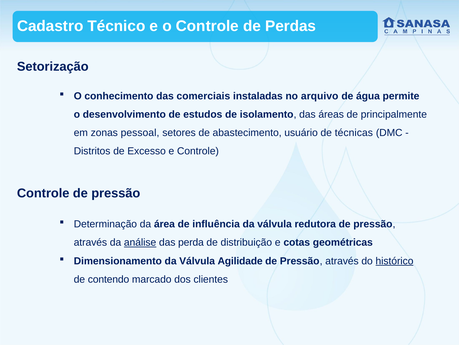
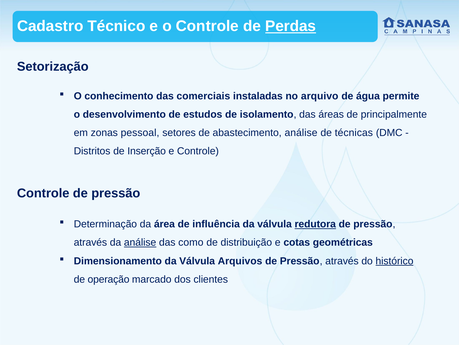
Perdas underline: none -> present
abastecimento usuário: usuário -> análise
Excesso: Excesso -> Inserção
redutora underline: none -> present
perda: perda -> como
Agilidade: Agilidade -> Arquivos
contendo: contendo -> operação
